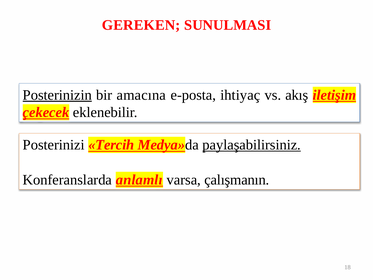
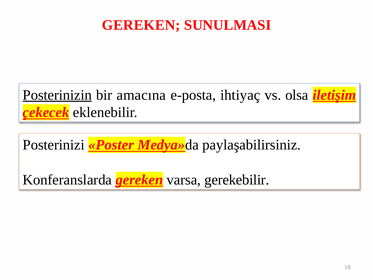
akış: akış -> olsa
Tercih: Tercih -> Poster
paylaşabilirsiniz underline: present -> none
Konferanslarda anlamlı: anlamlı -> gereken
çalışmanın: çalışmanın -> gerekebilir
